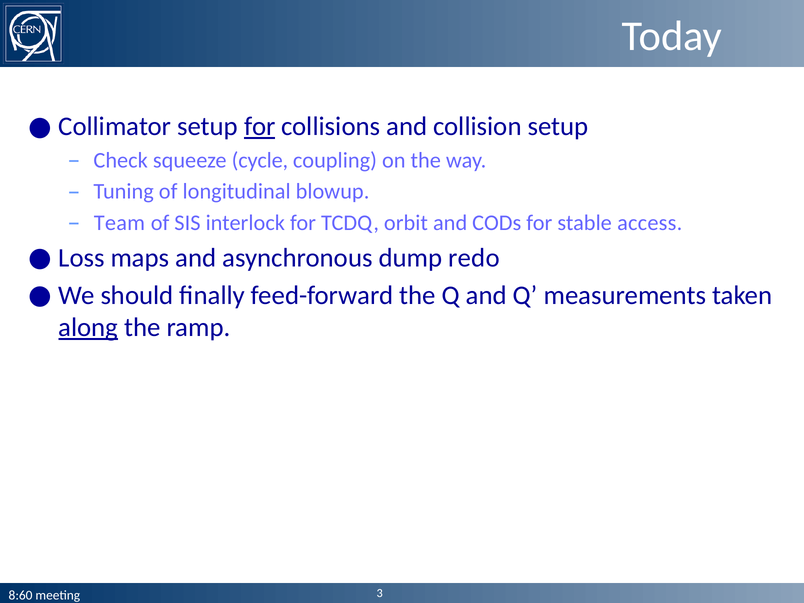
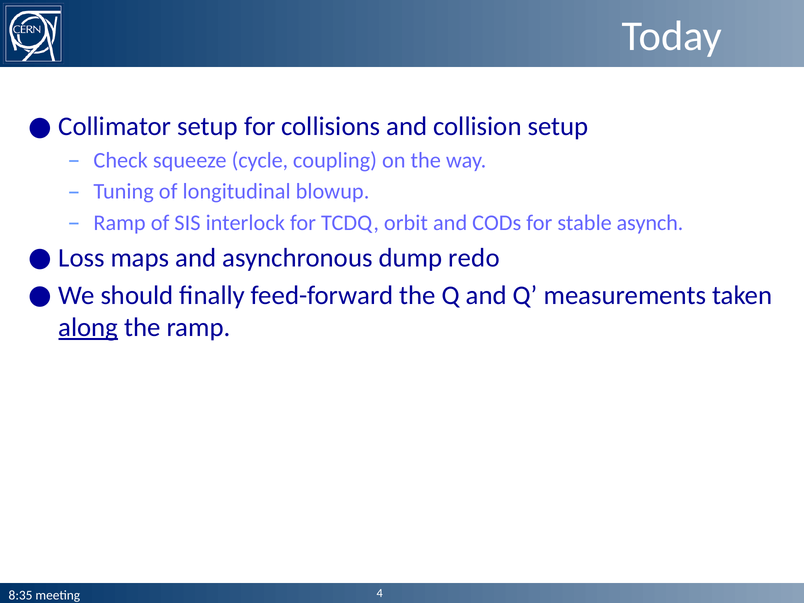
for at (260, 127) underline: present -> none
Team at (119, 223): Team -> Ramp
access: access -> asynch
8:60: 8:60 -> 8:35
3: 3 -> 4
